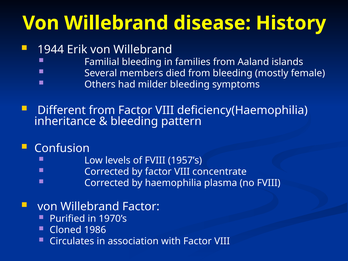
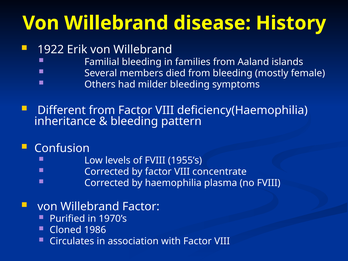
1944: 1944 -> 1922
1957’s: 1957’s -> 1955’s
